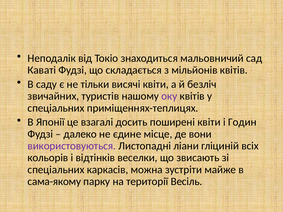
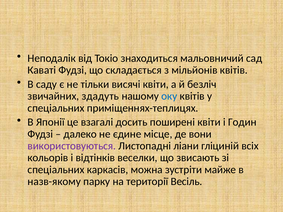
туристів: туристів -> здадуть
оку colour: purple -> blue
сама-якому: сама-якому -> назв-якому
